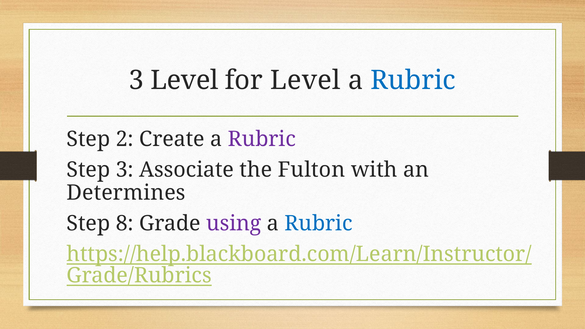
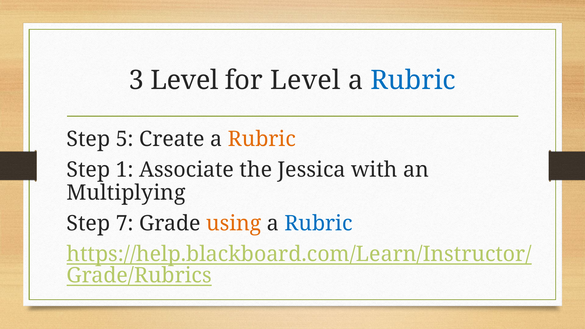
2: 2 -> 5
Rubric at (262, 139) colour: purple -> orange
Step 3: 3 -> 1
Fulton: Fulton -> Jessica
Determines: Determines -> Multiplying
8: 8 -> 7
using colour: purple -> orange
